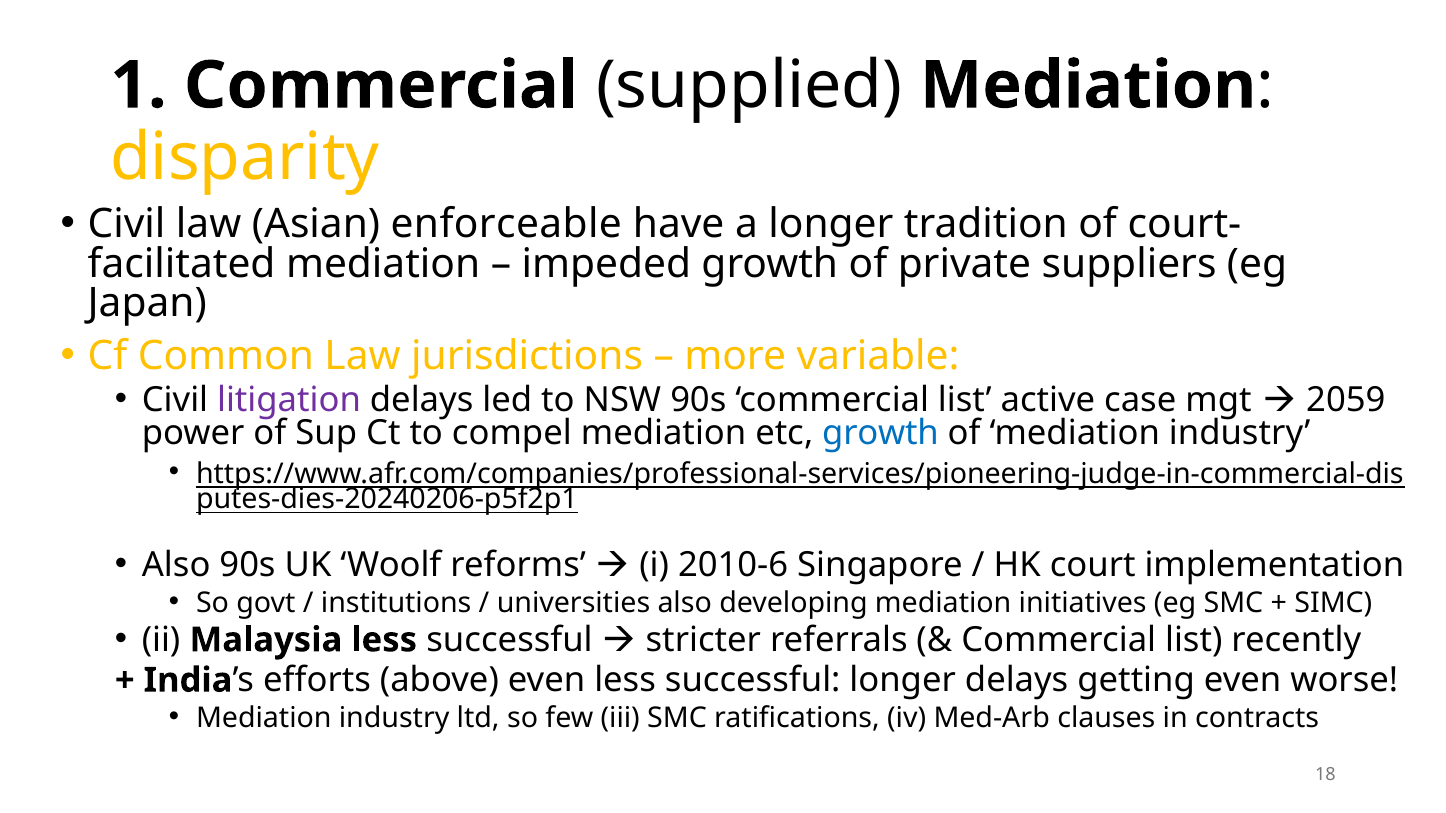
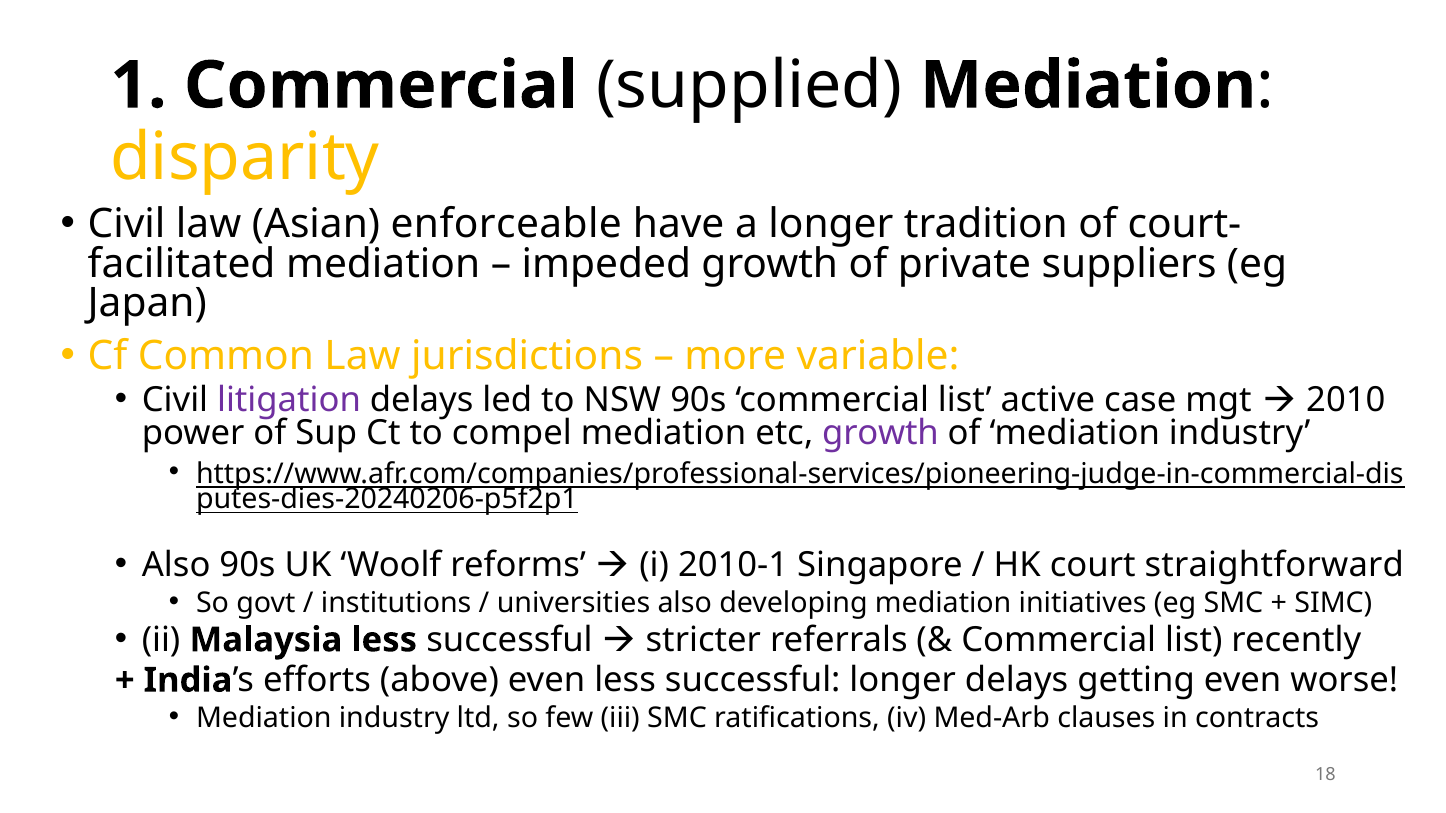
2059: 2059 -> 2010
growth at (881, 434) colour: blue -> purple
2010-6: 2010-6 -> 2010-1
implementation: implementation -> straightforward
